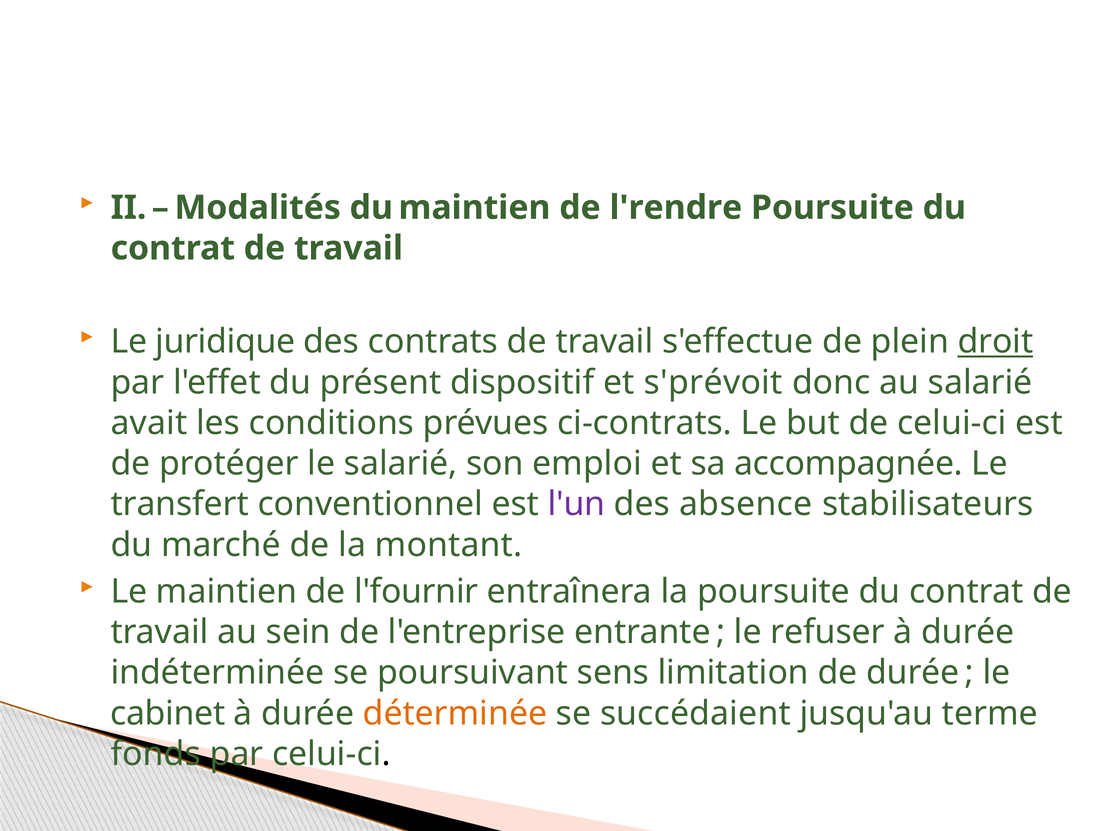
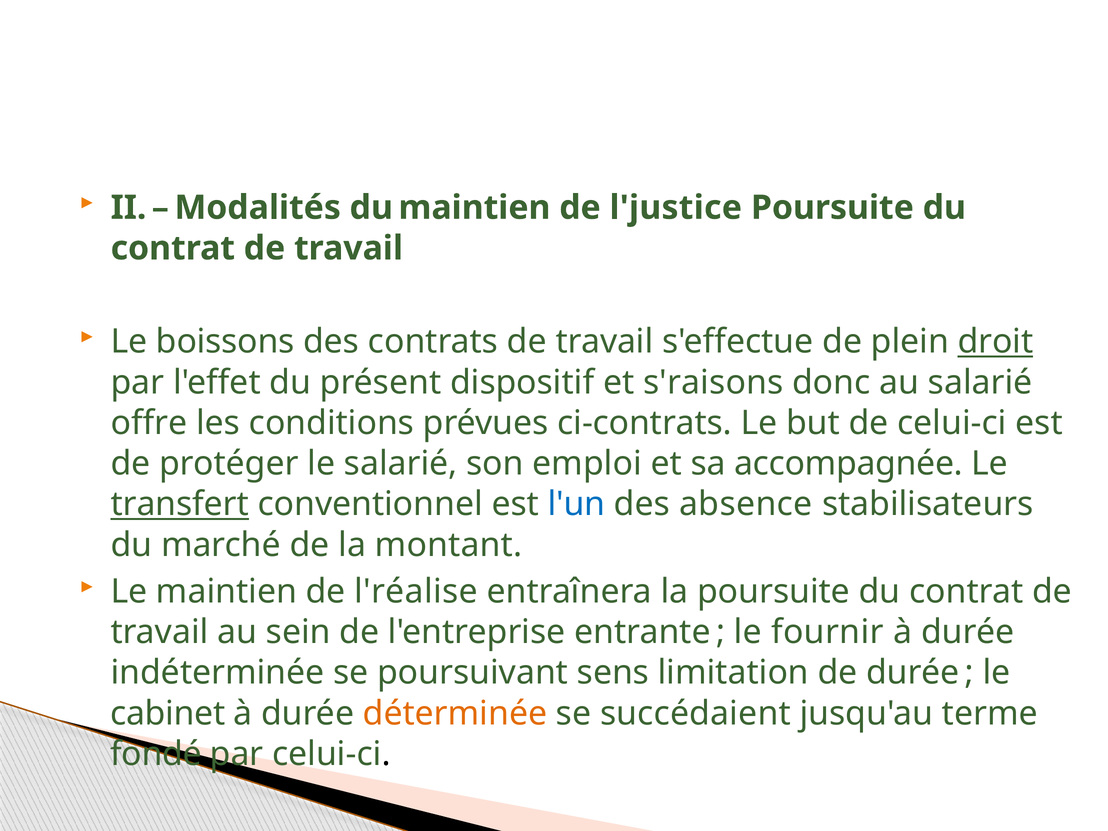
l'rendre: l'rendre -> l'justice
juridique: juridique -> boissons
s'prévoit: s'prévoit -> s'raisons
avait: avait -> offre
transfert underline: none -> present
l'un colour: purple -> blue
l'fournir: l'fournir -> l'réalise
refuser: refuser -> fournir
fonds: fonds -> fondé
